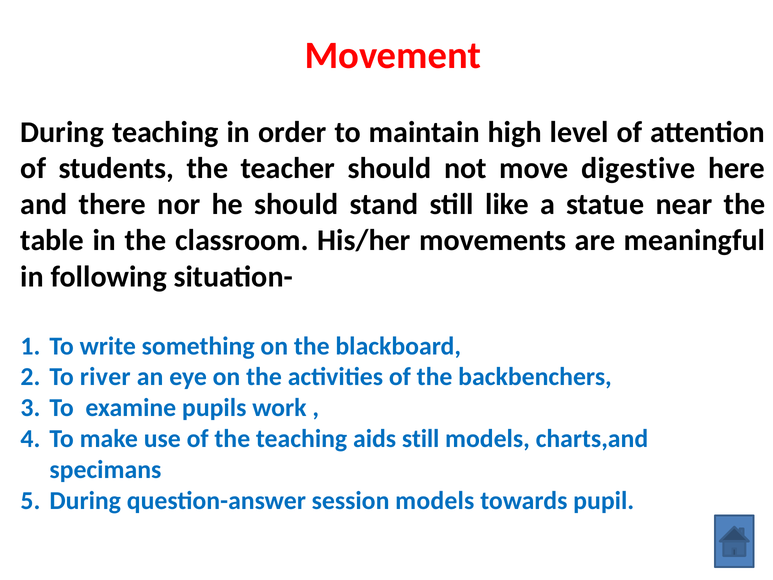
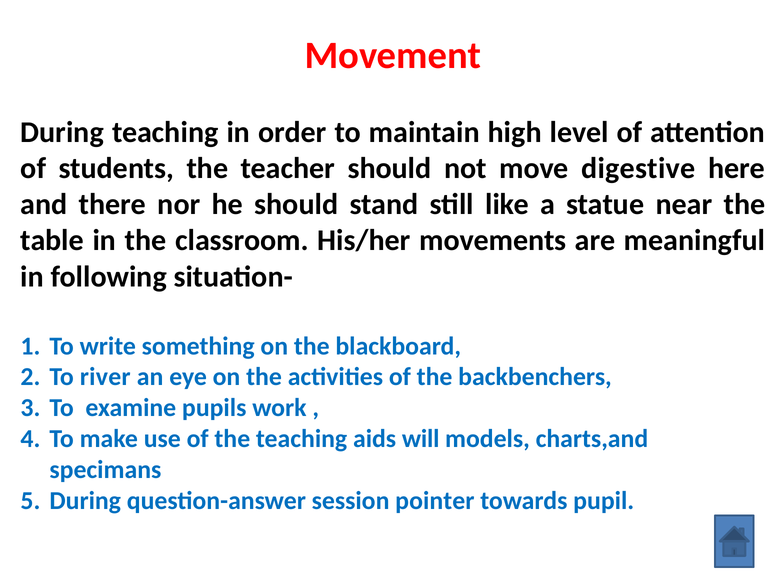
aids still: still -> will
session models: models -> pointer
